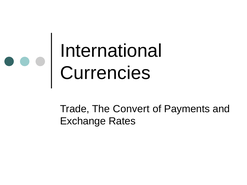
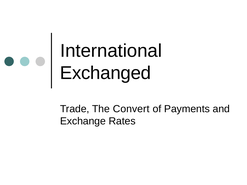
Currencies: Currencies -> Exchanged
